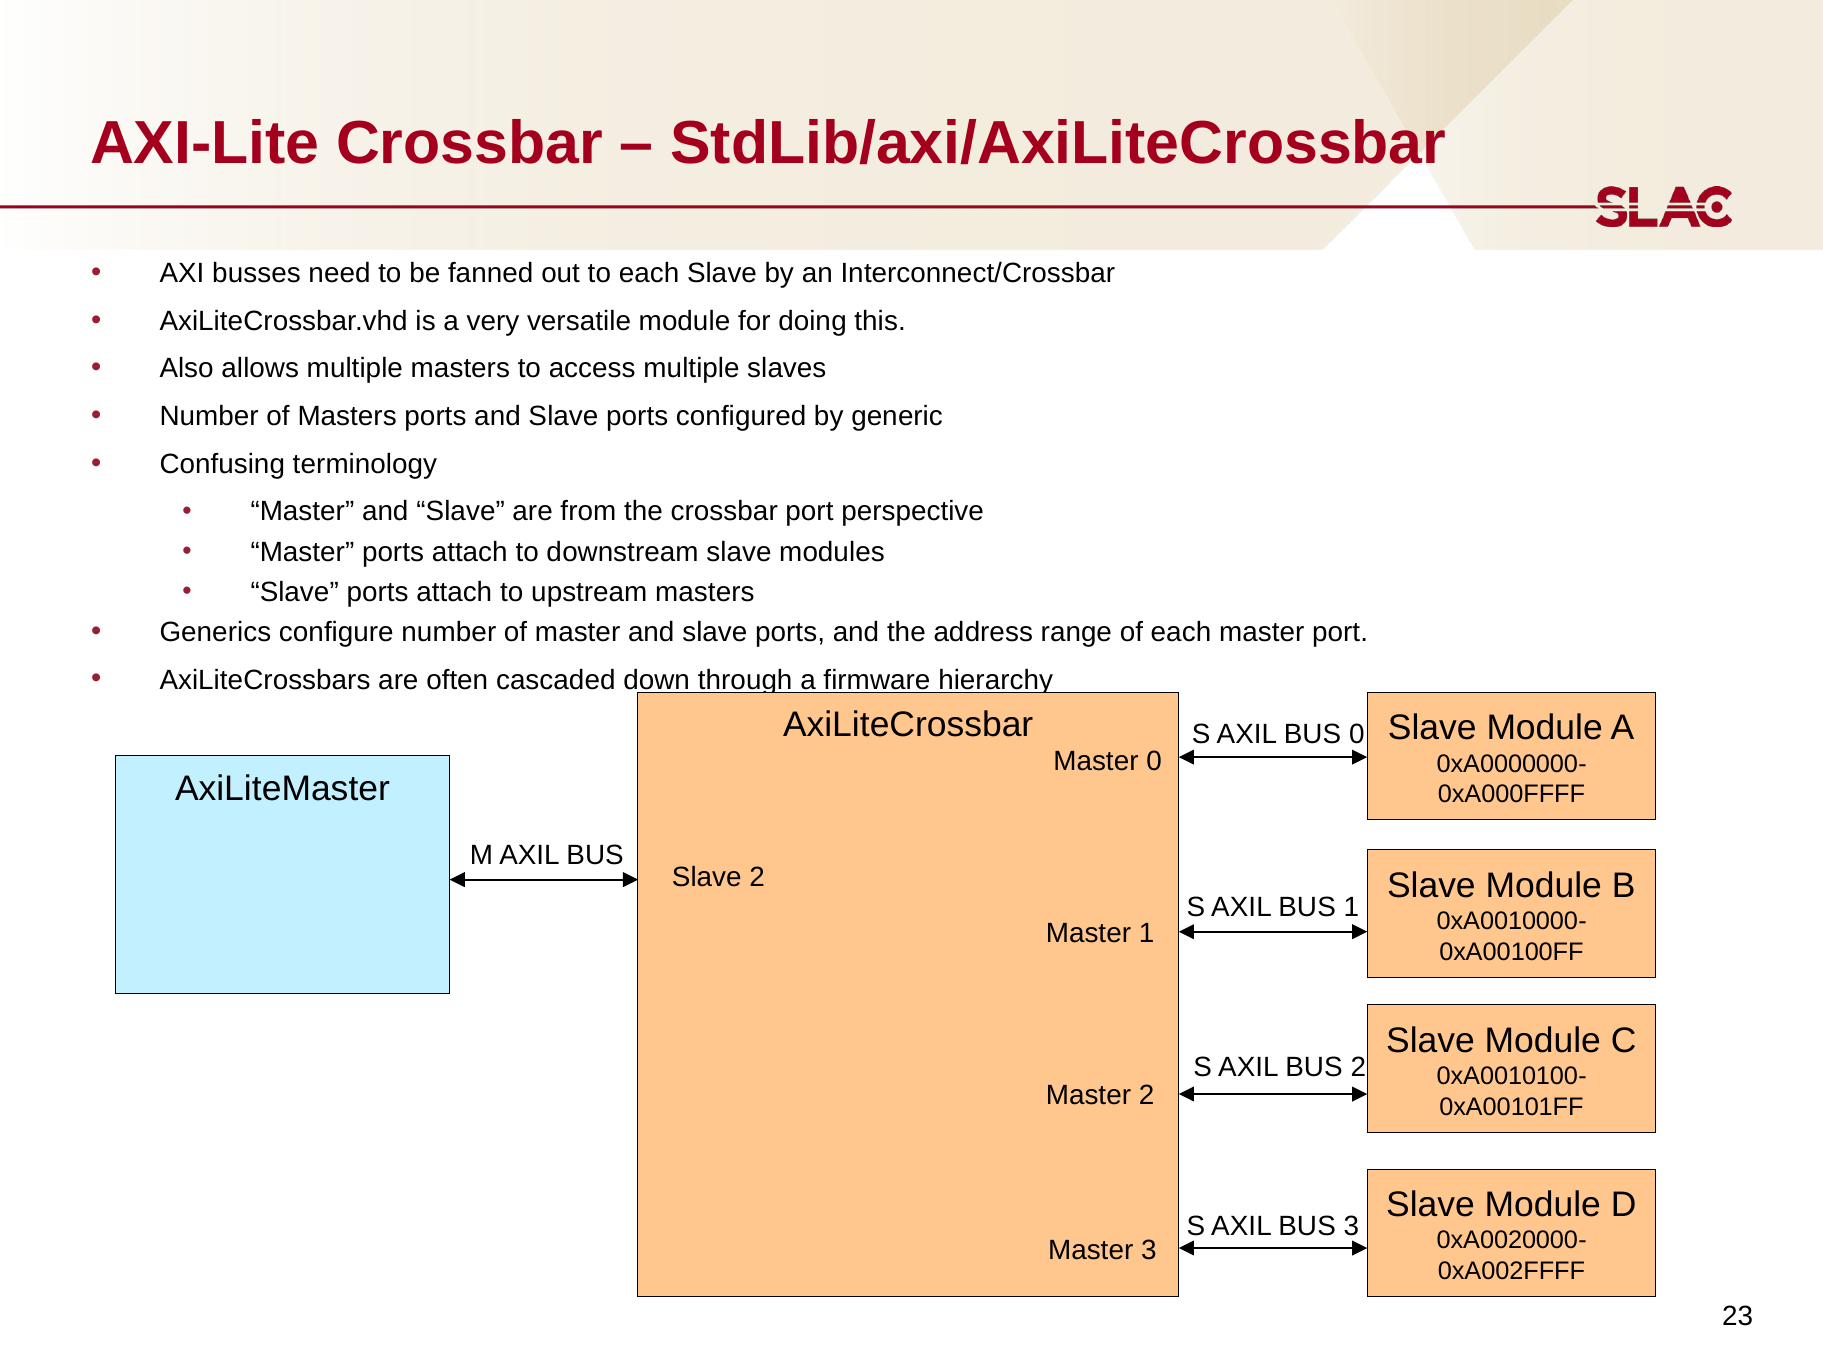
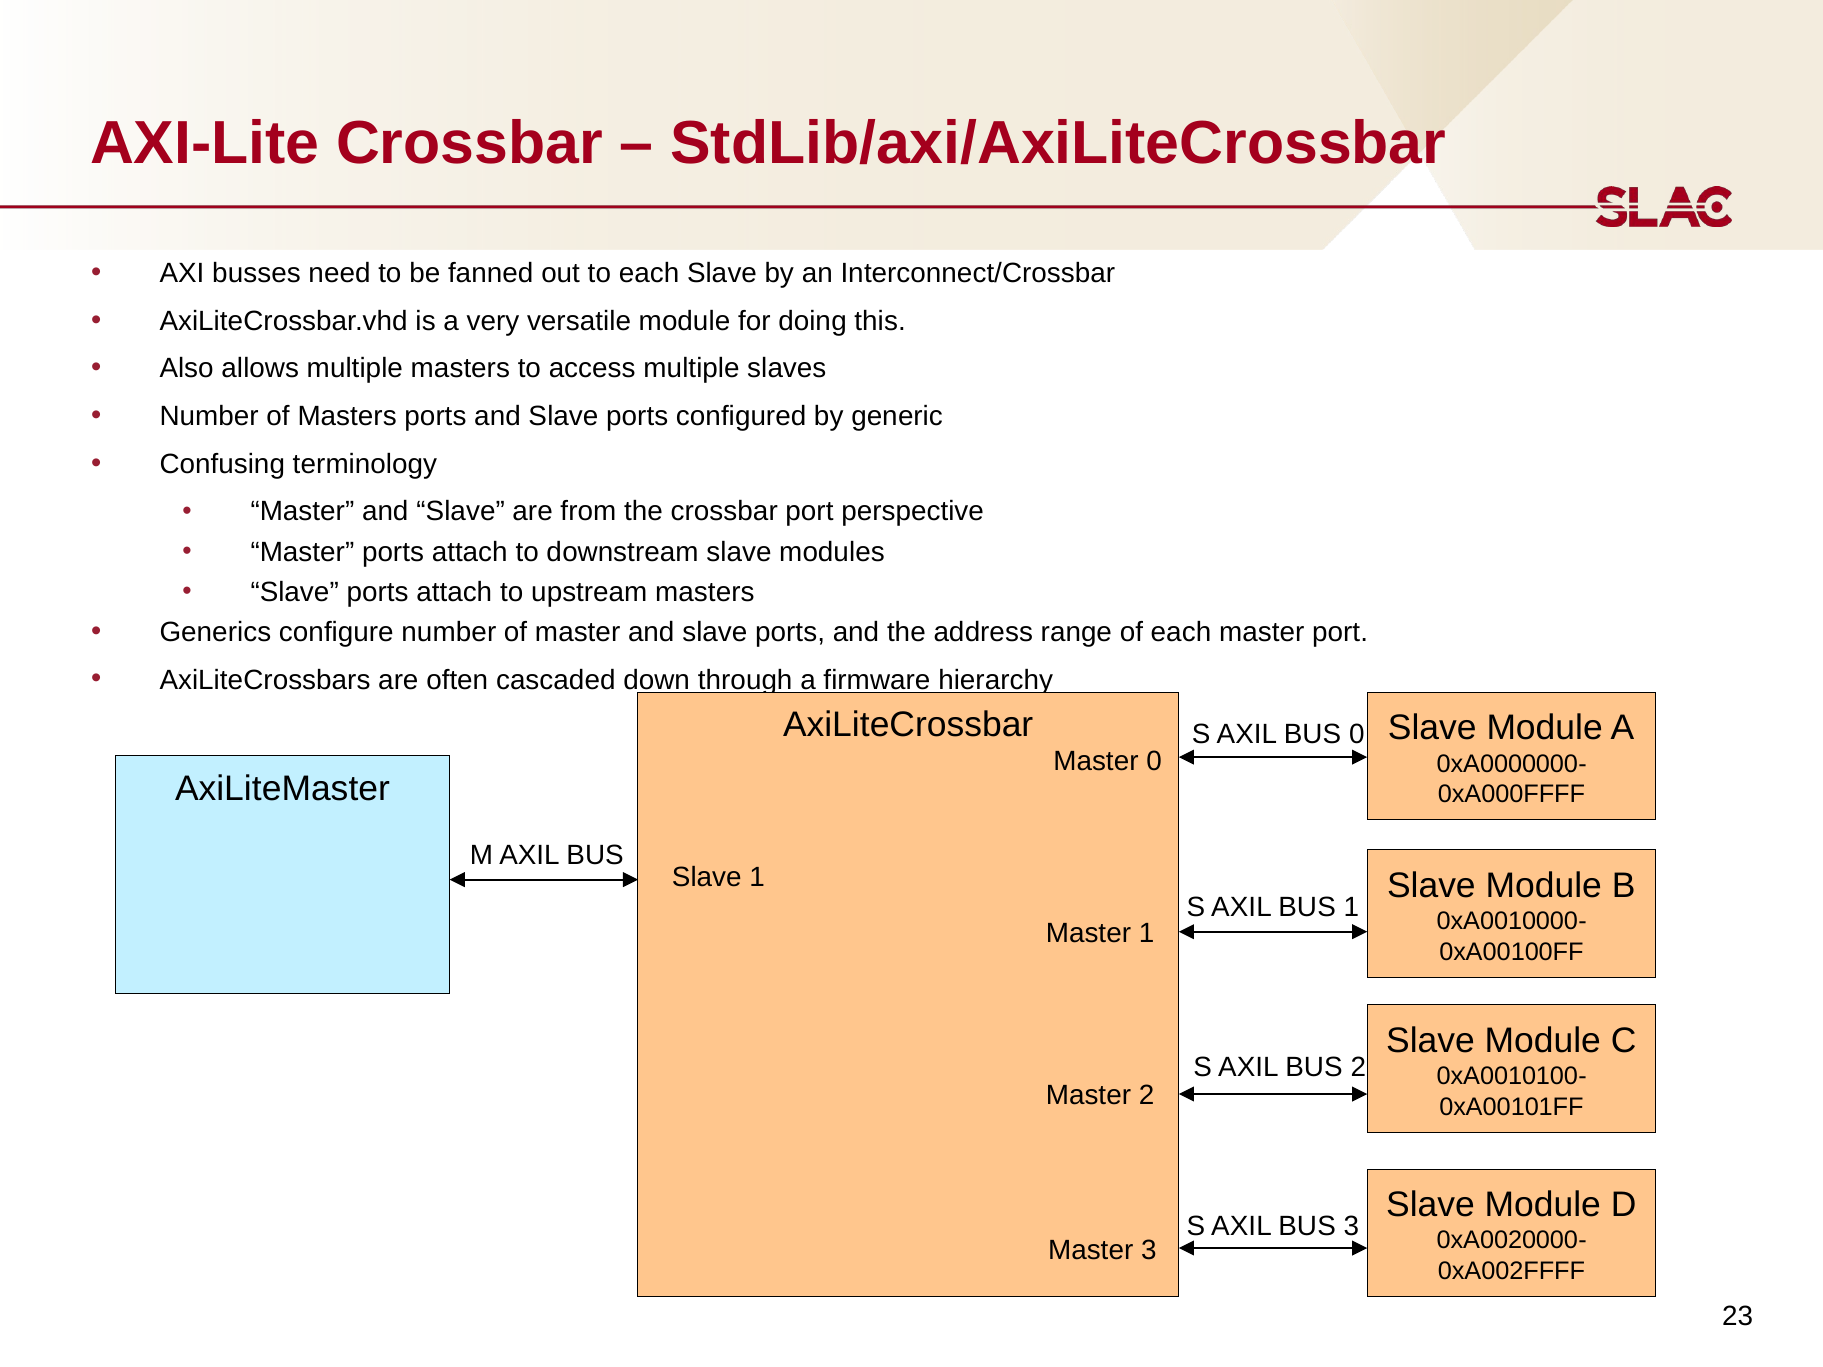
Slave 2: 2 -> 1
